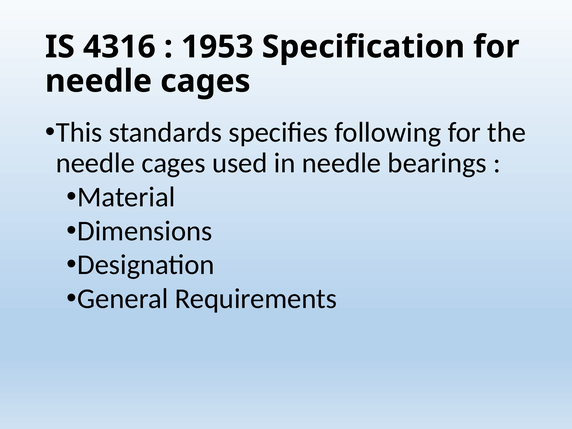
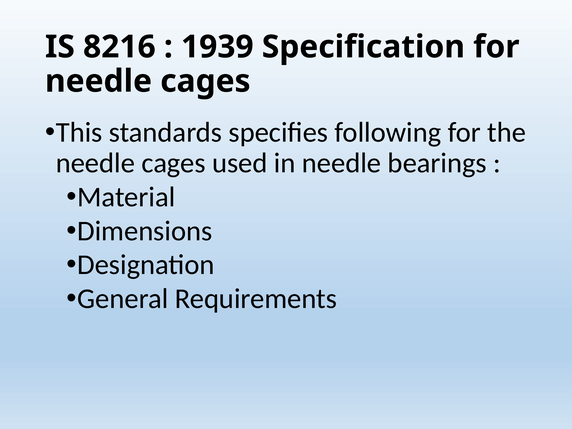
4316: 4316 -> 8216
1953: 1953 -> 1939
